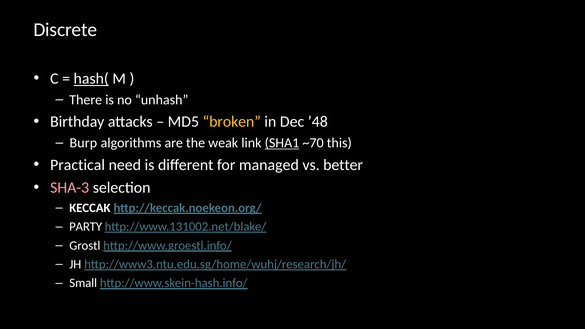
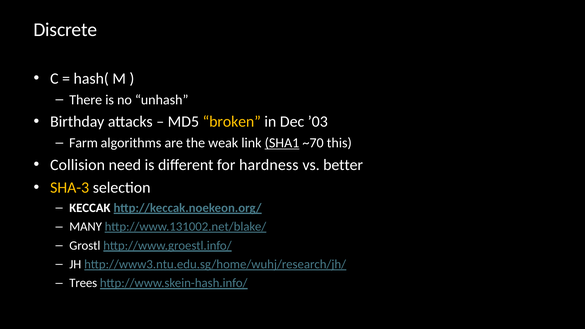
hash( underline: present -> none
’48: ’48 -> ’03
Burp: Burp -> Farm
Practical: Practical -> Collision
managed: managed -> hardness
SHA-3 colour: pink -> yellow
PARTY: PARTY -> MANY
Small: Small -> Trees
